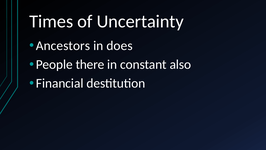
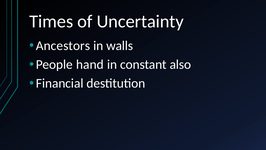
does: does -> walls
there: there -> hand
